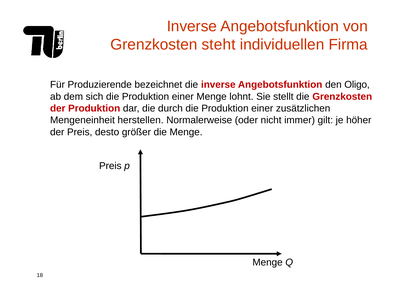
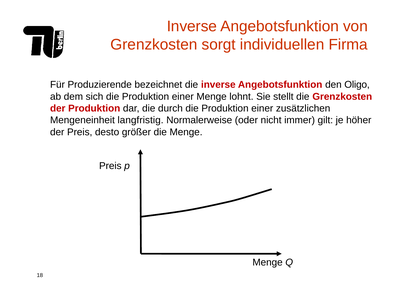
steht: steht -> sorgt
herstellen: herstellen -> langfristig
